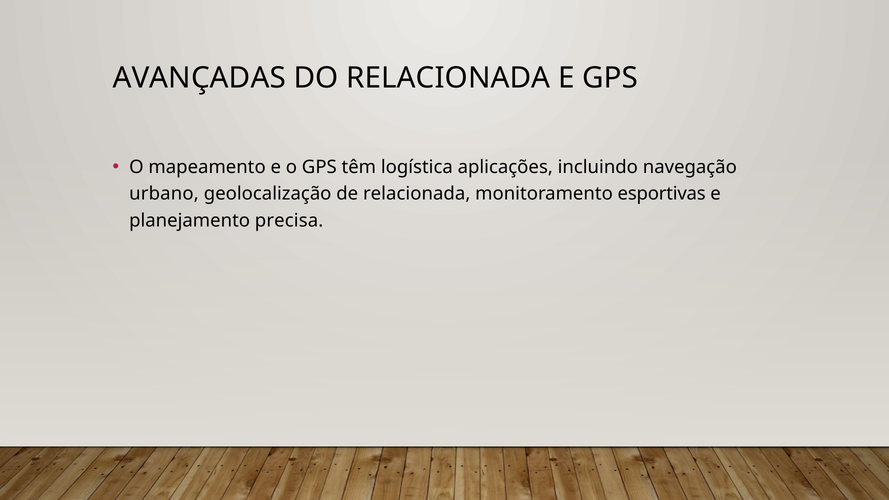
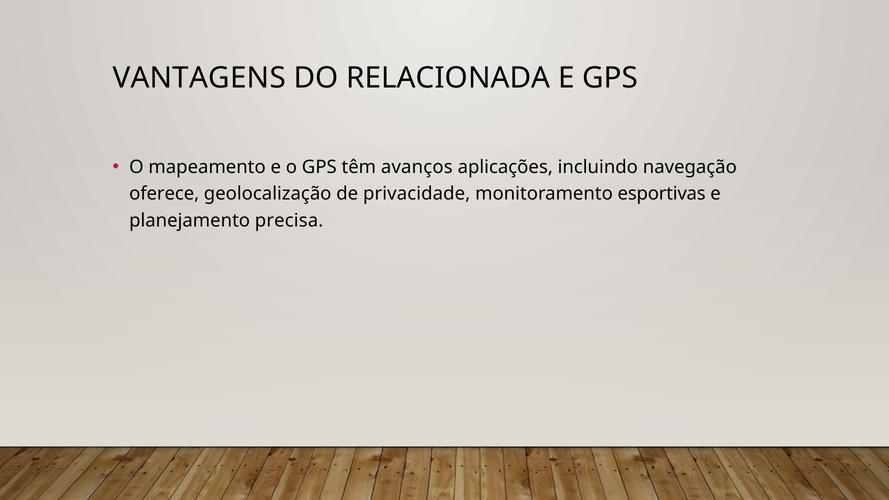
AVANÇADAS: AVANÇADAS -> VANTAGENS
logística: logística -> avanços
urbano: urbano -> oferece
de relacionada: relacionada -> privacidade
